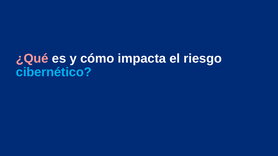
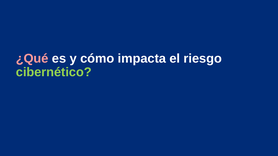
cibernético colour: light blue -> light green
